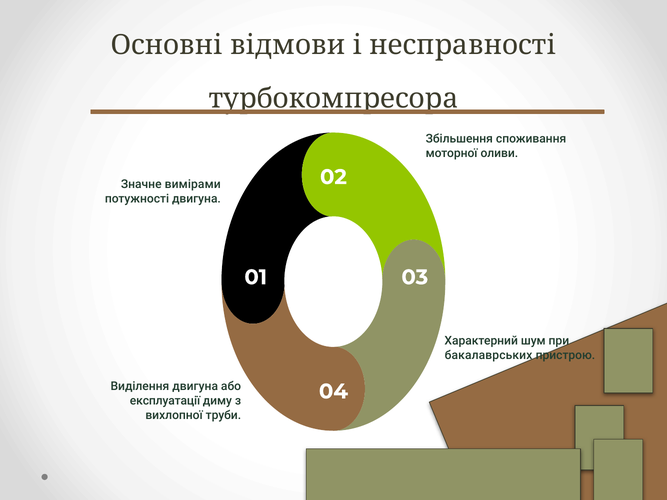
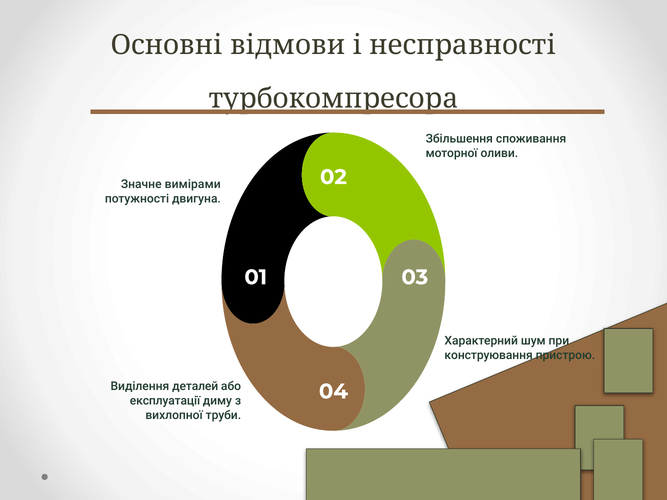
бакалаврських: бакалаврських -> конструювання
Виділення двигуна: двигуна -> деталей
